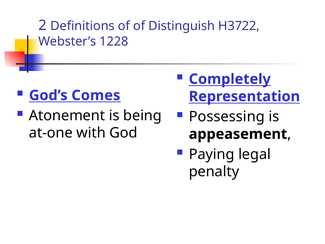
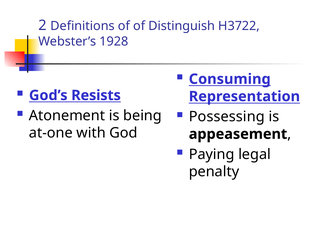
1228: 1228 -> 1928
Completely: Completely -> Consuming
Comes: Comes -> Resists
